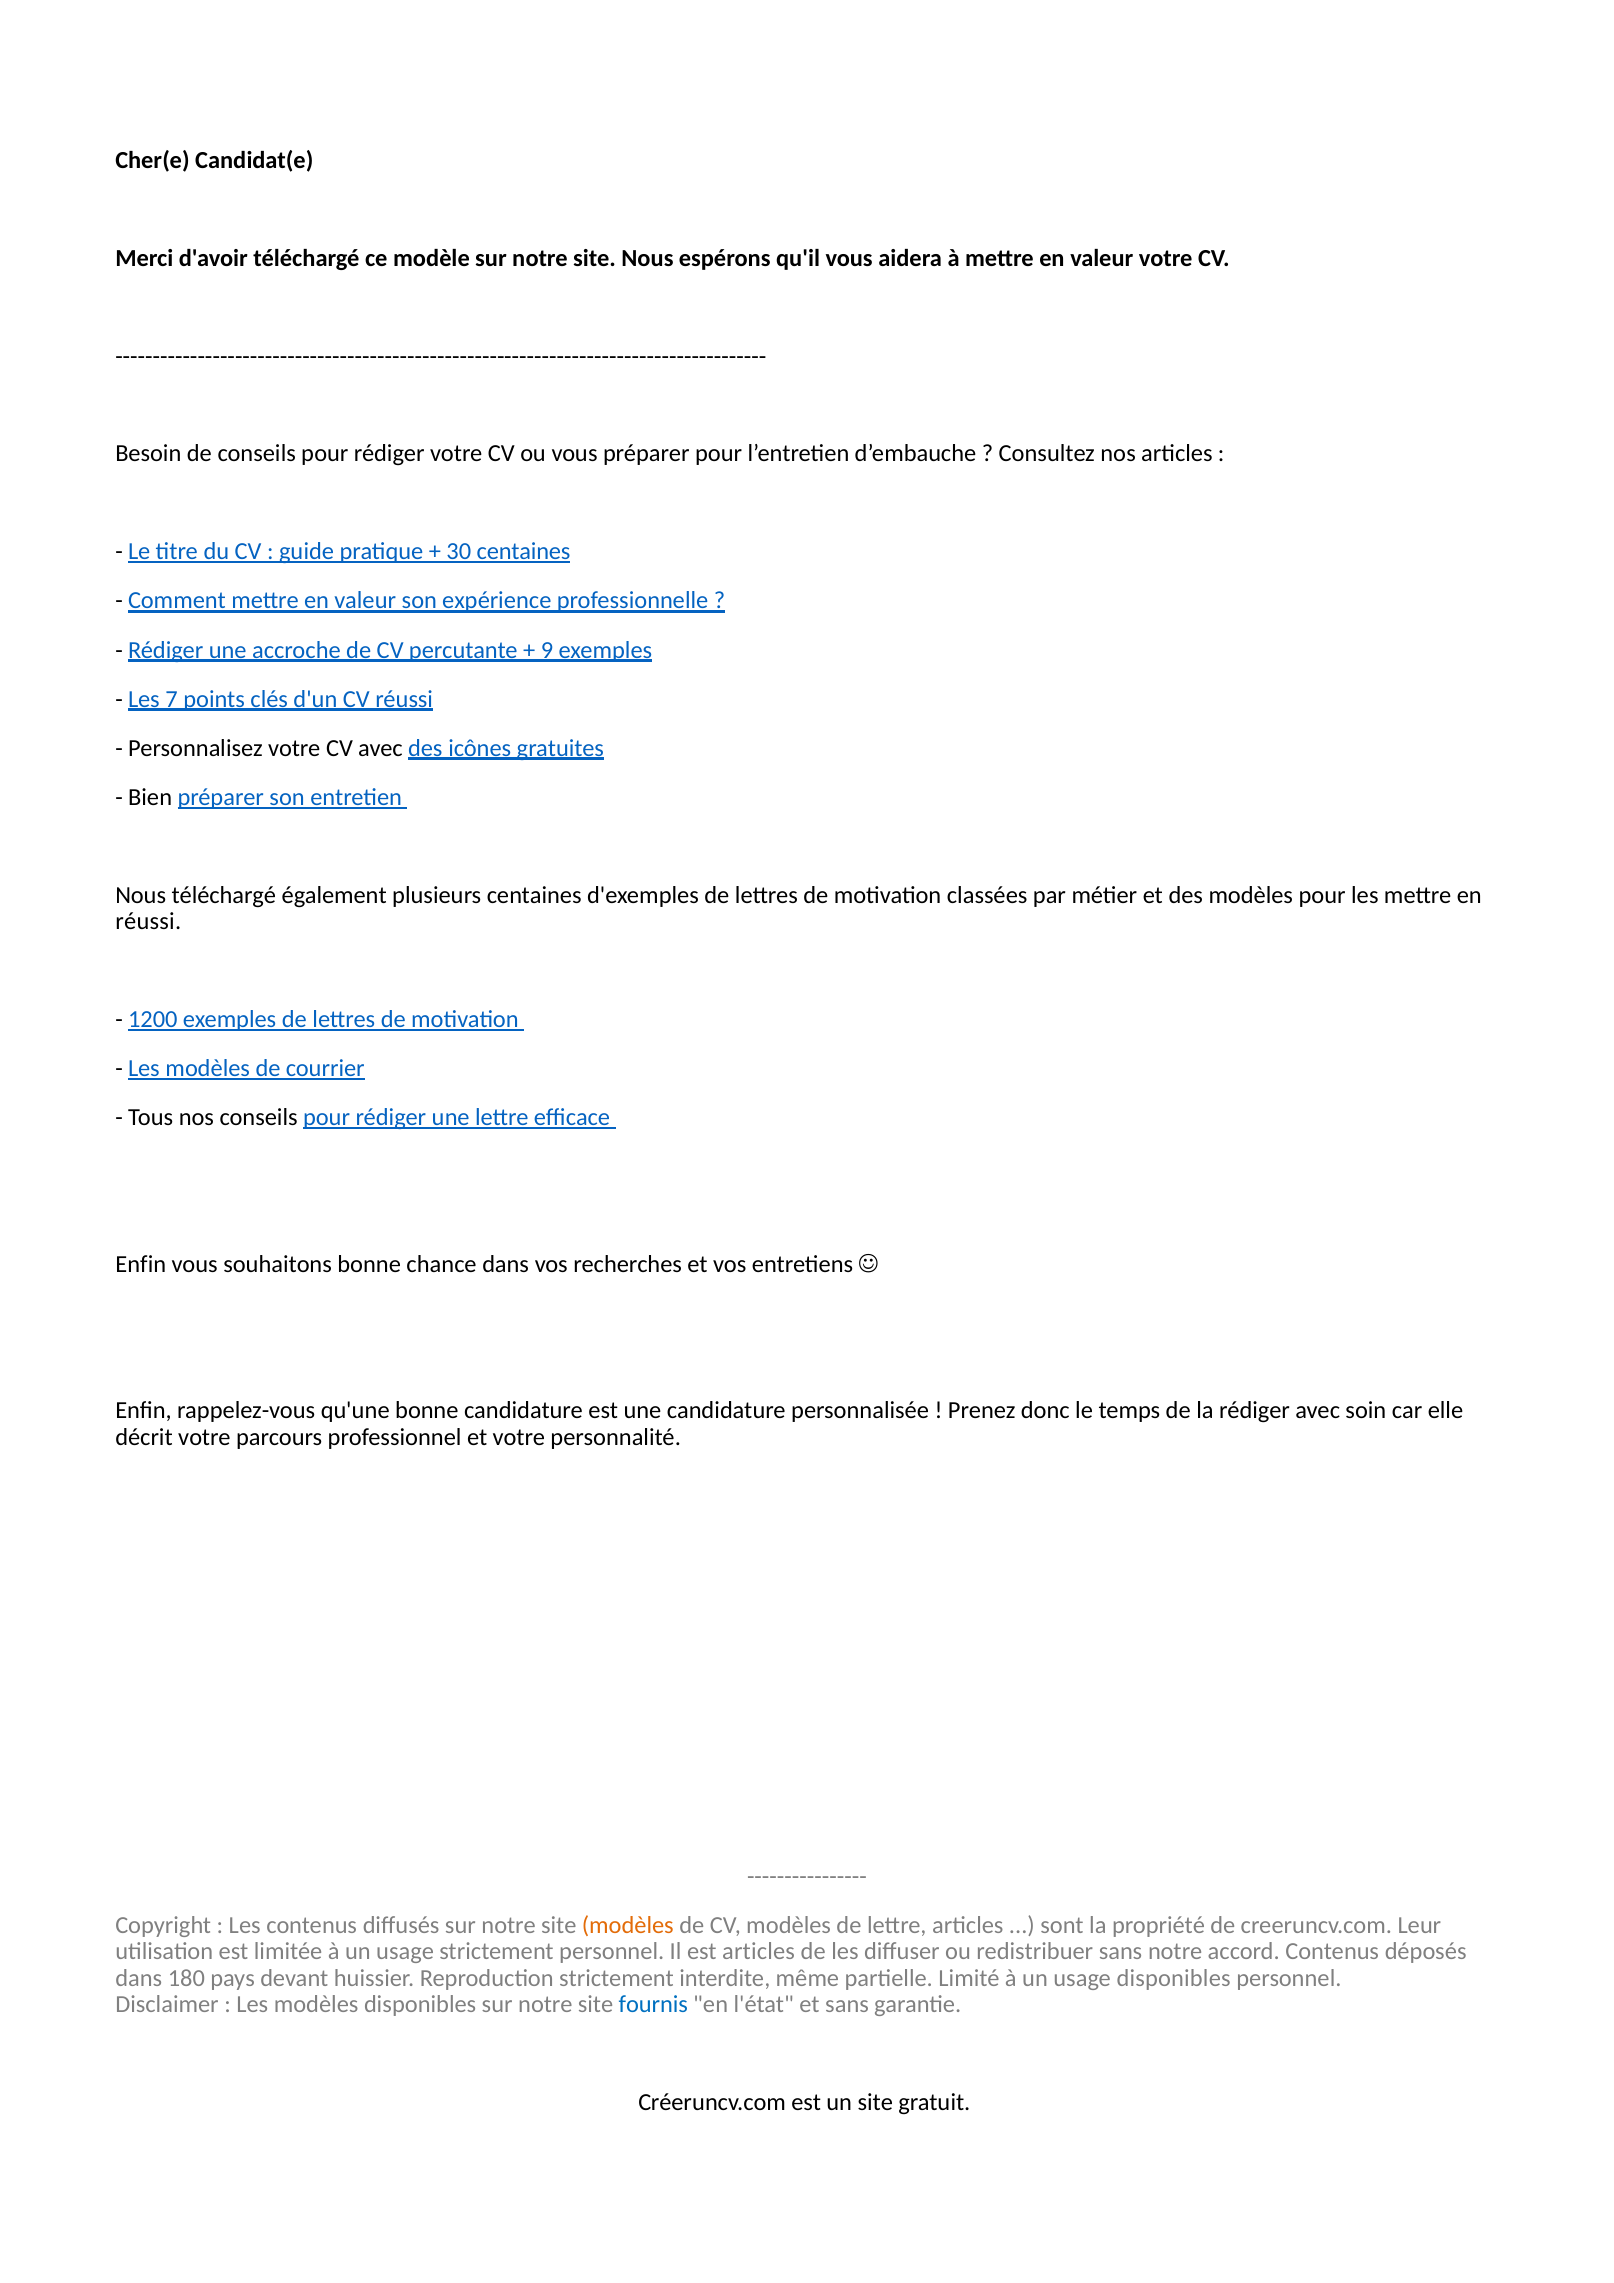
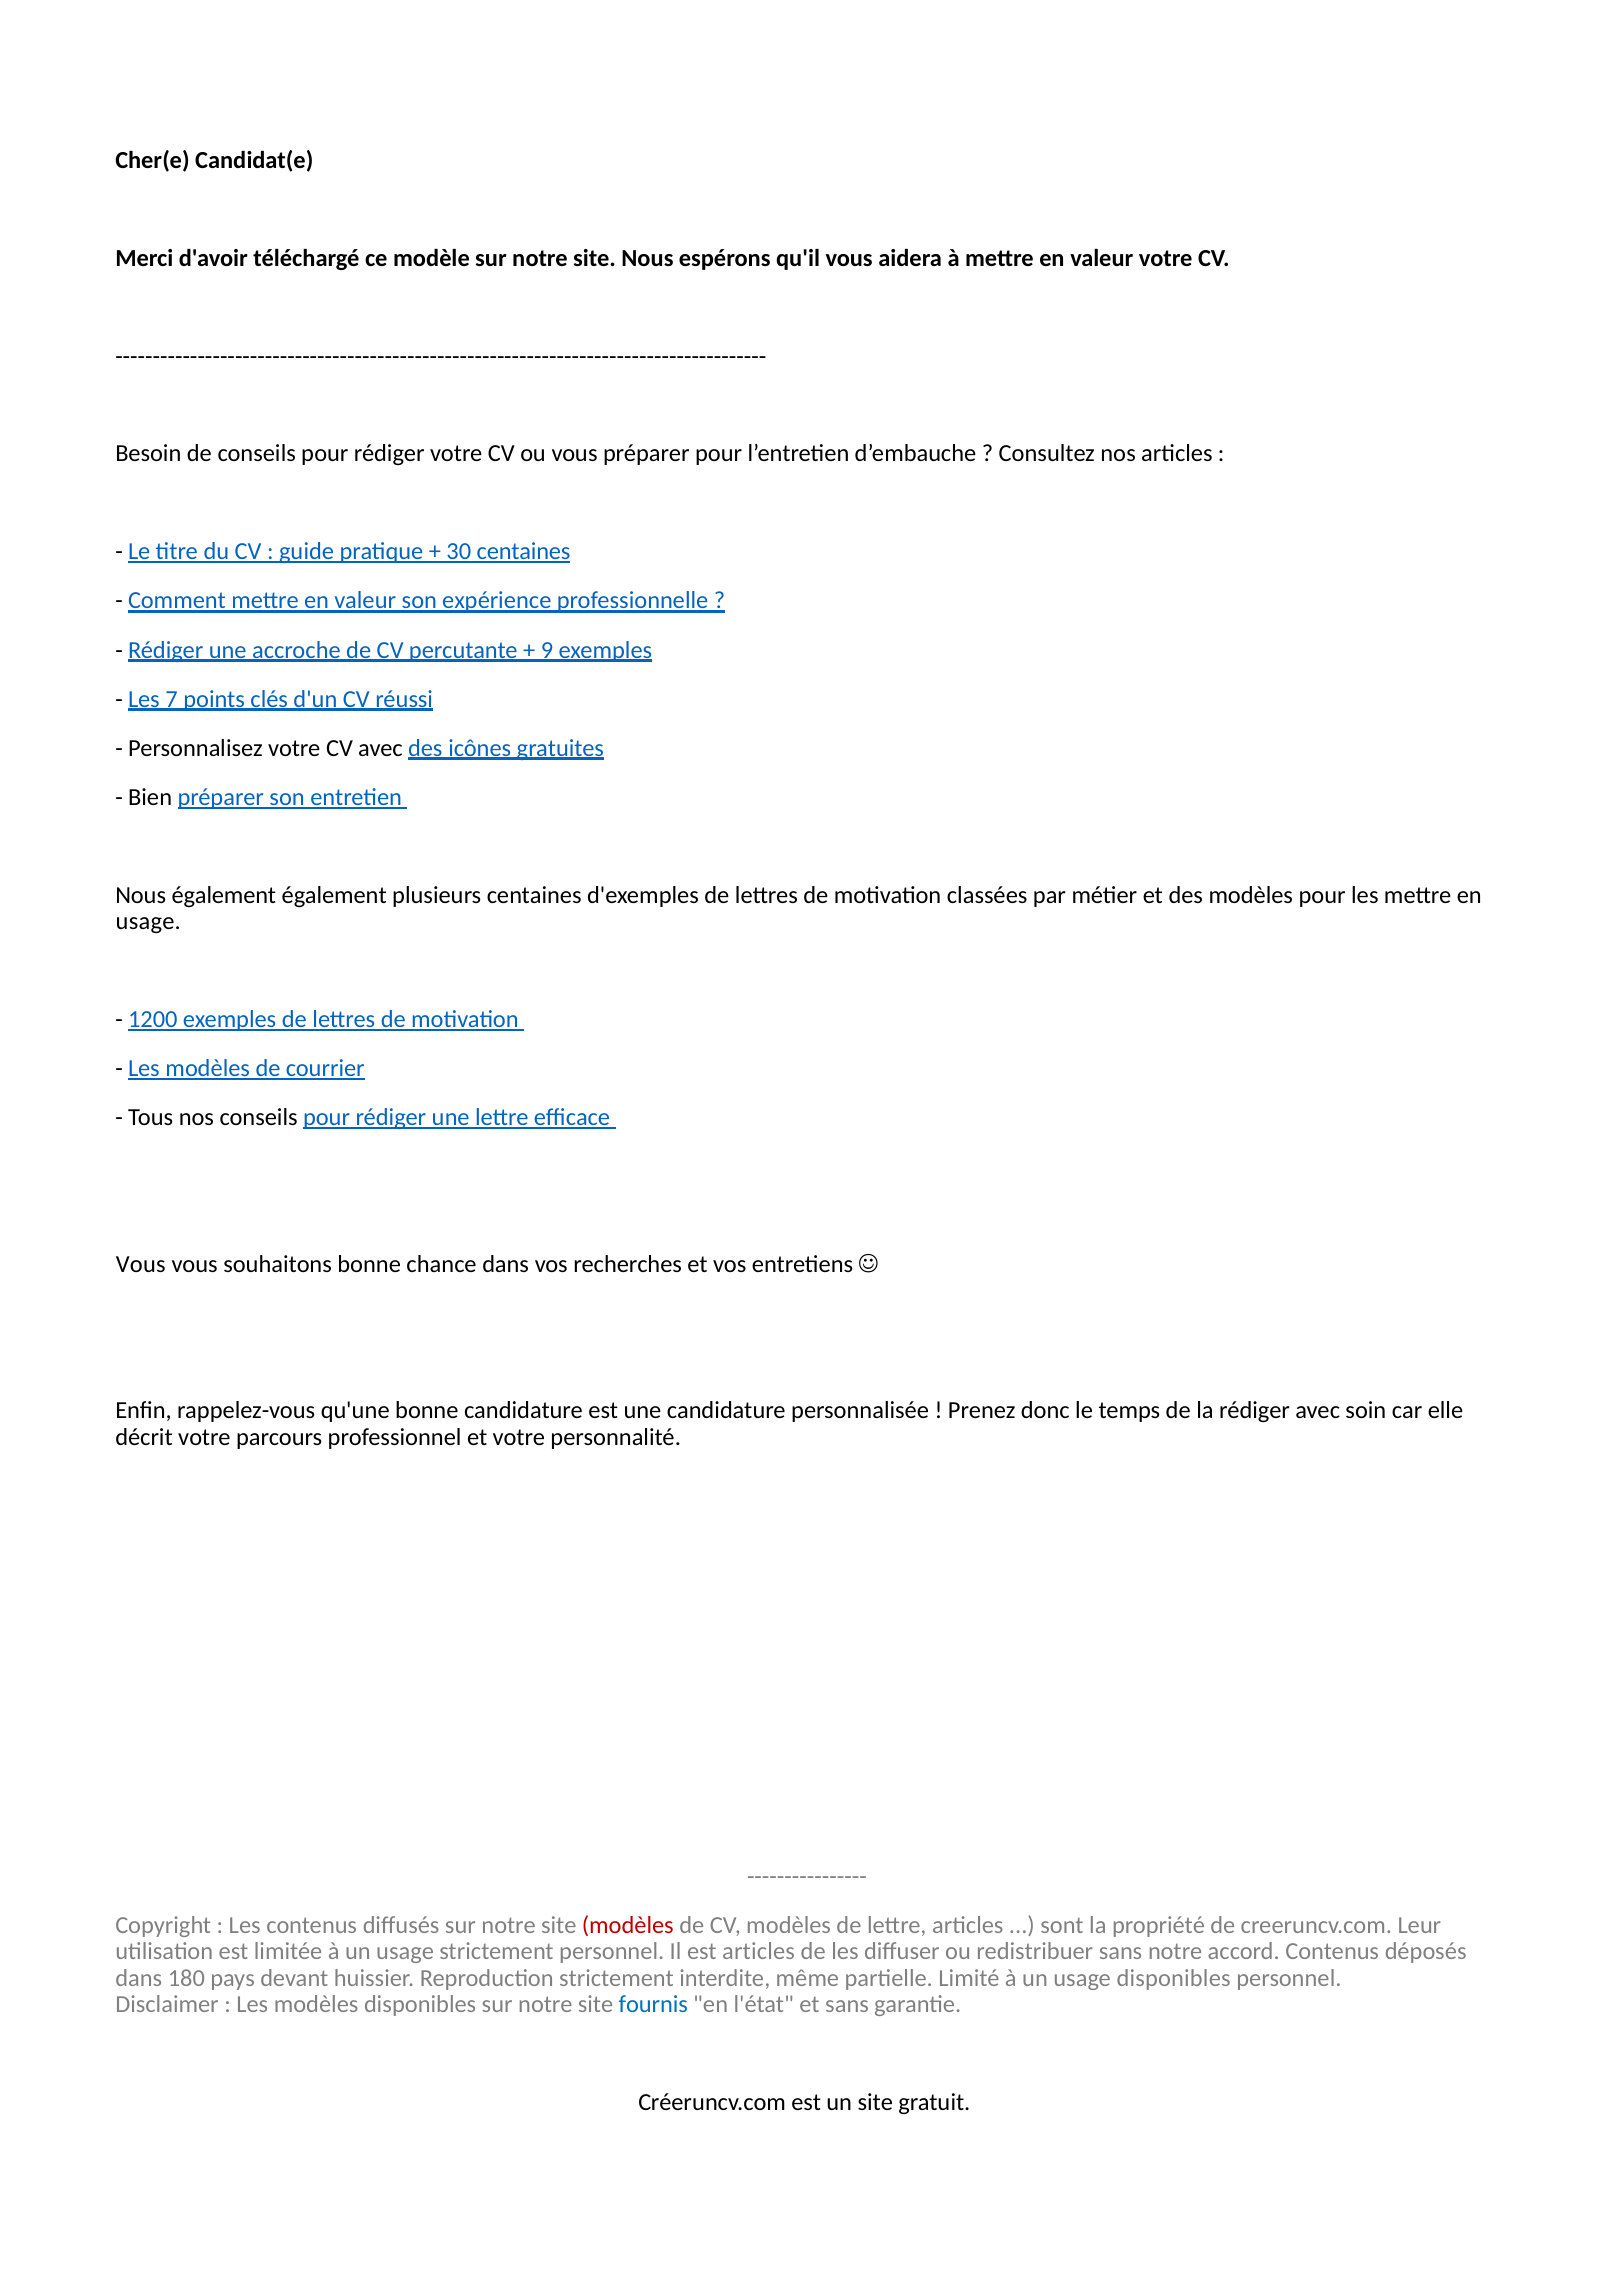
Nous téléchargé: téléchargé -> également
réussi at (148, 921): réussi -> usage
Enfin at (141, 1264): Enfin -> Vous
modèles at (628, 1925) colour: orange -> red
